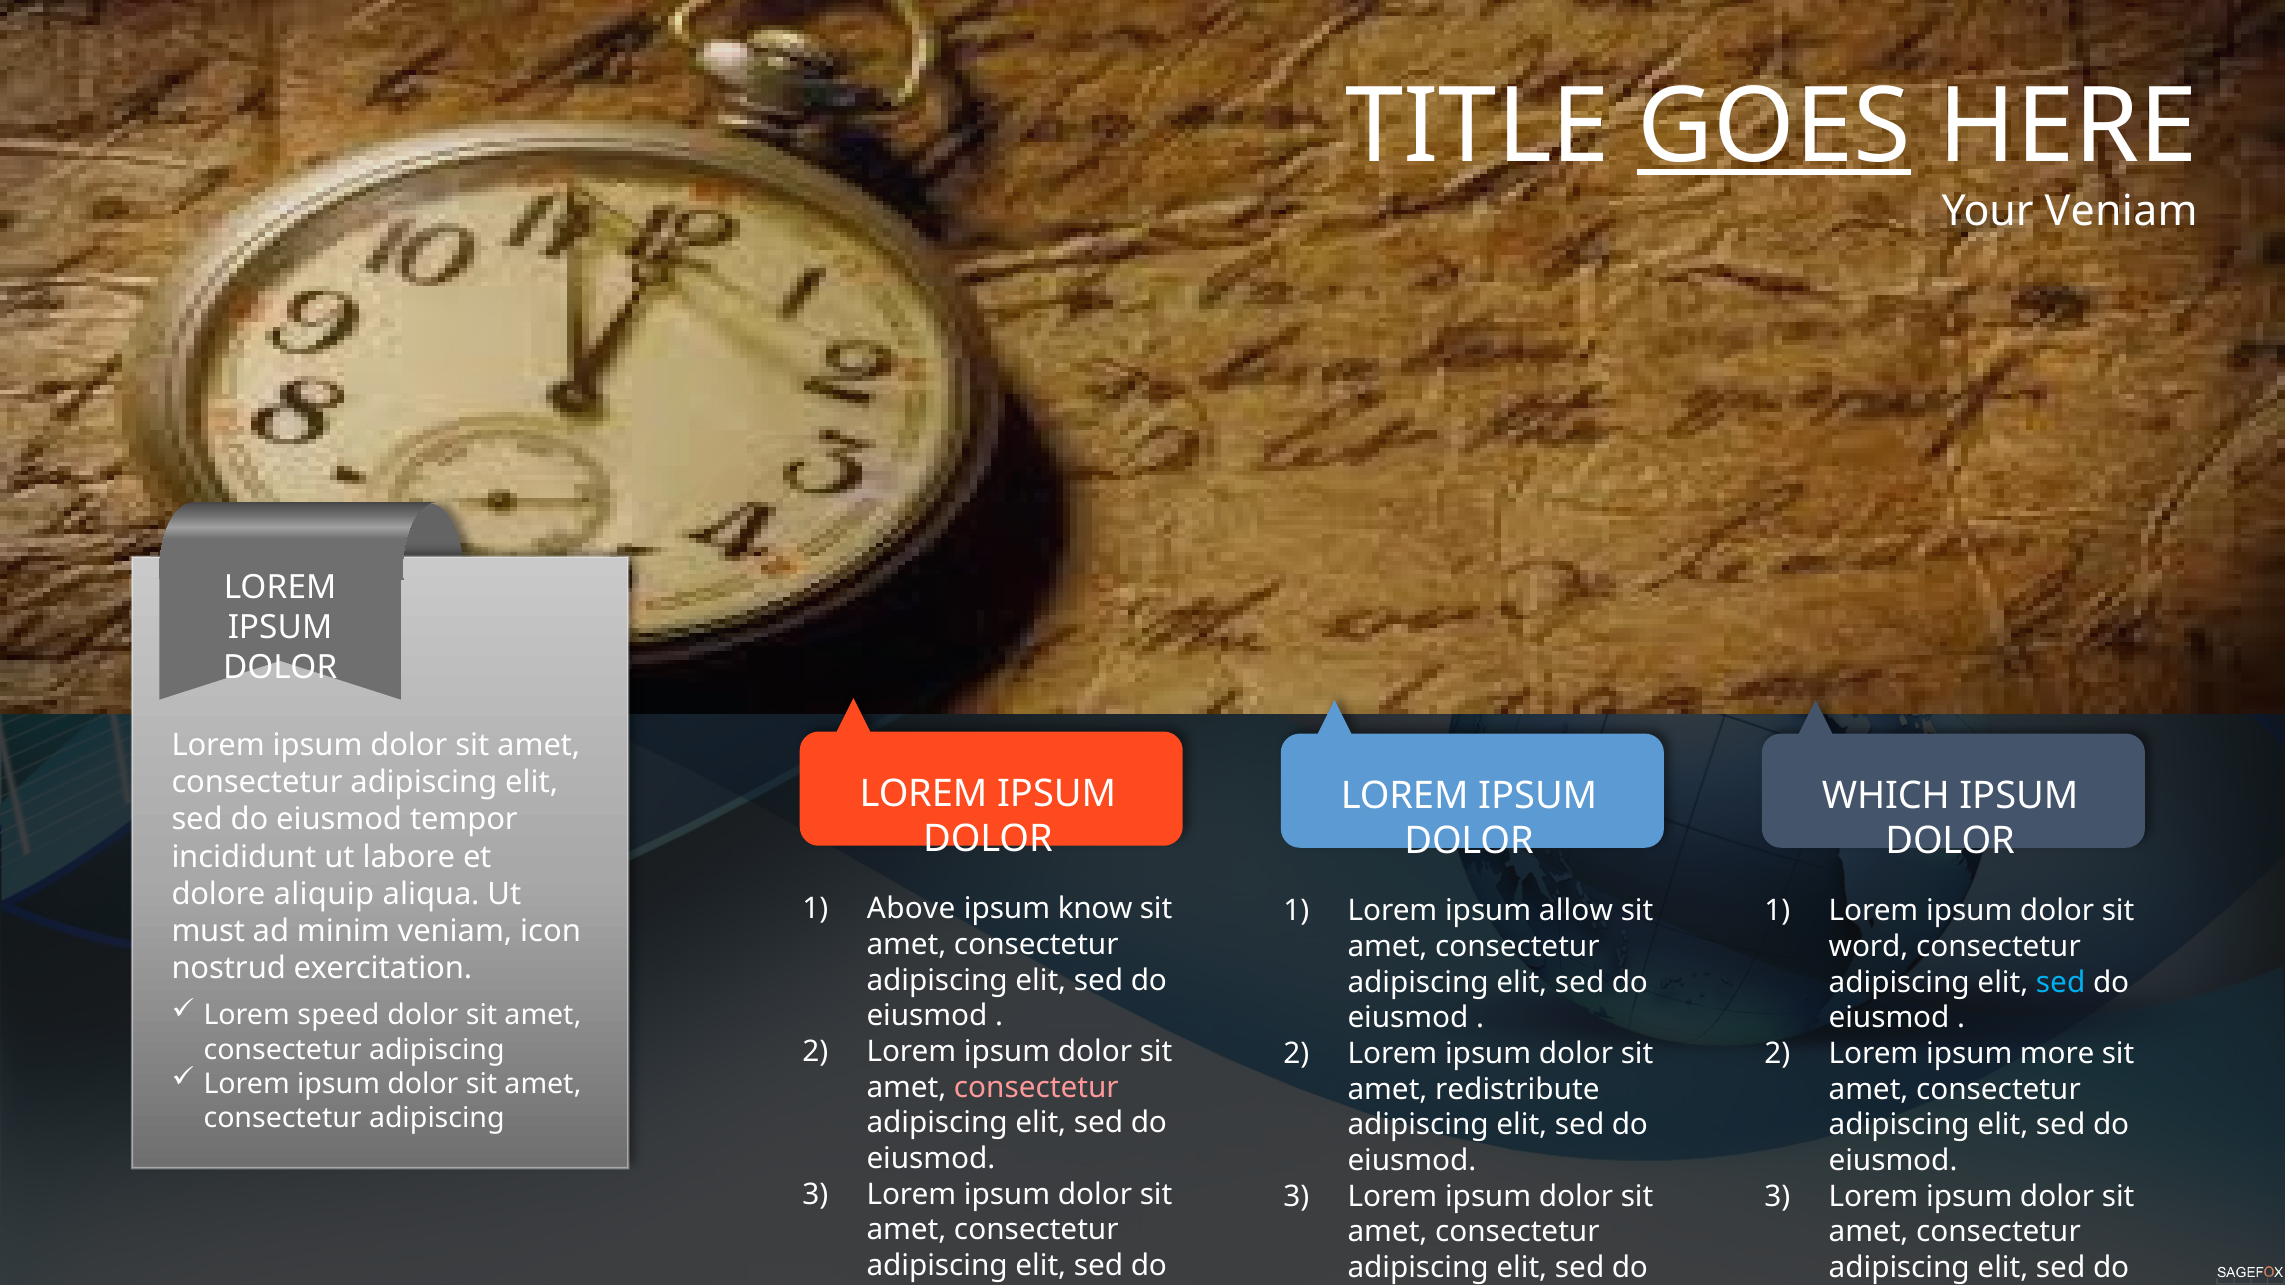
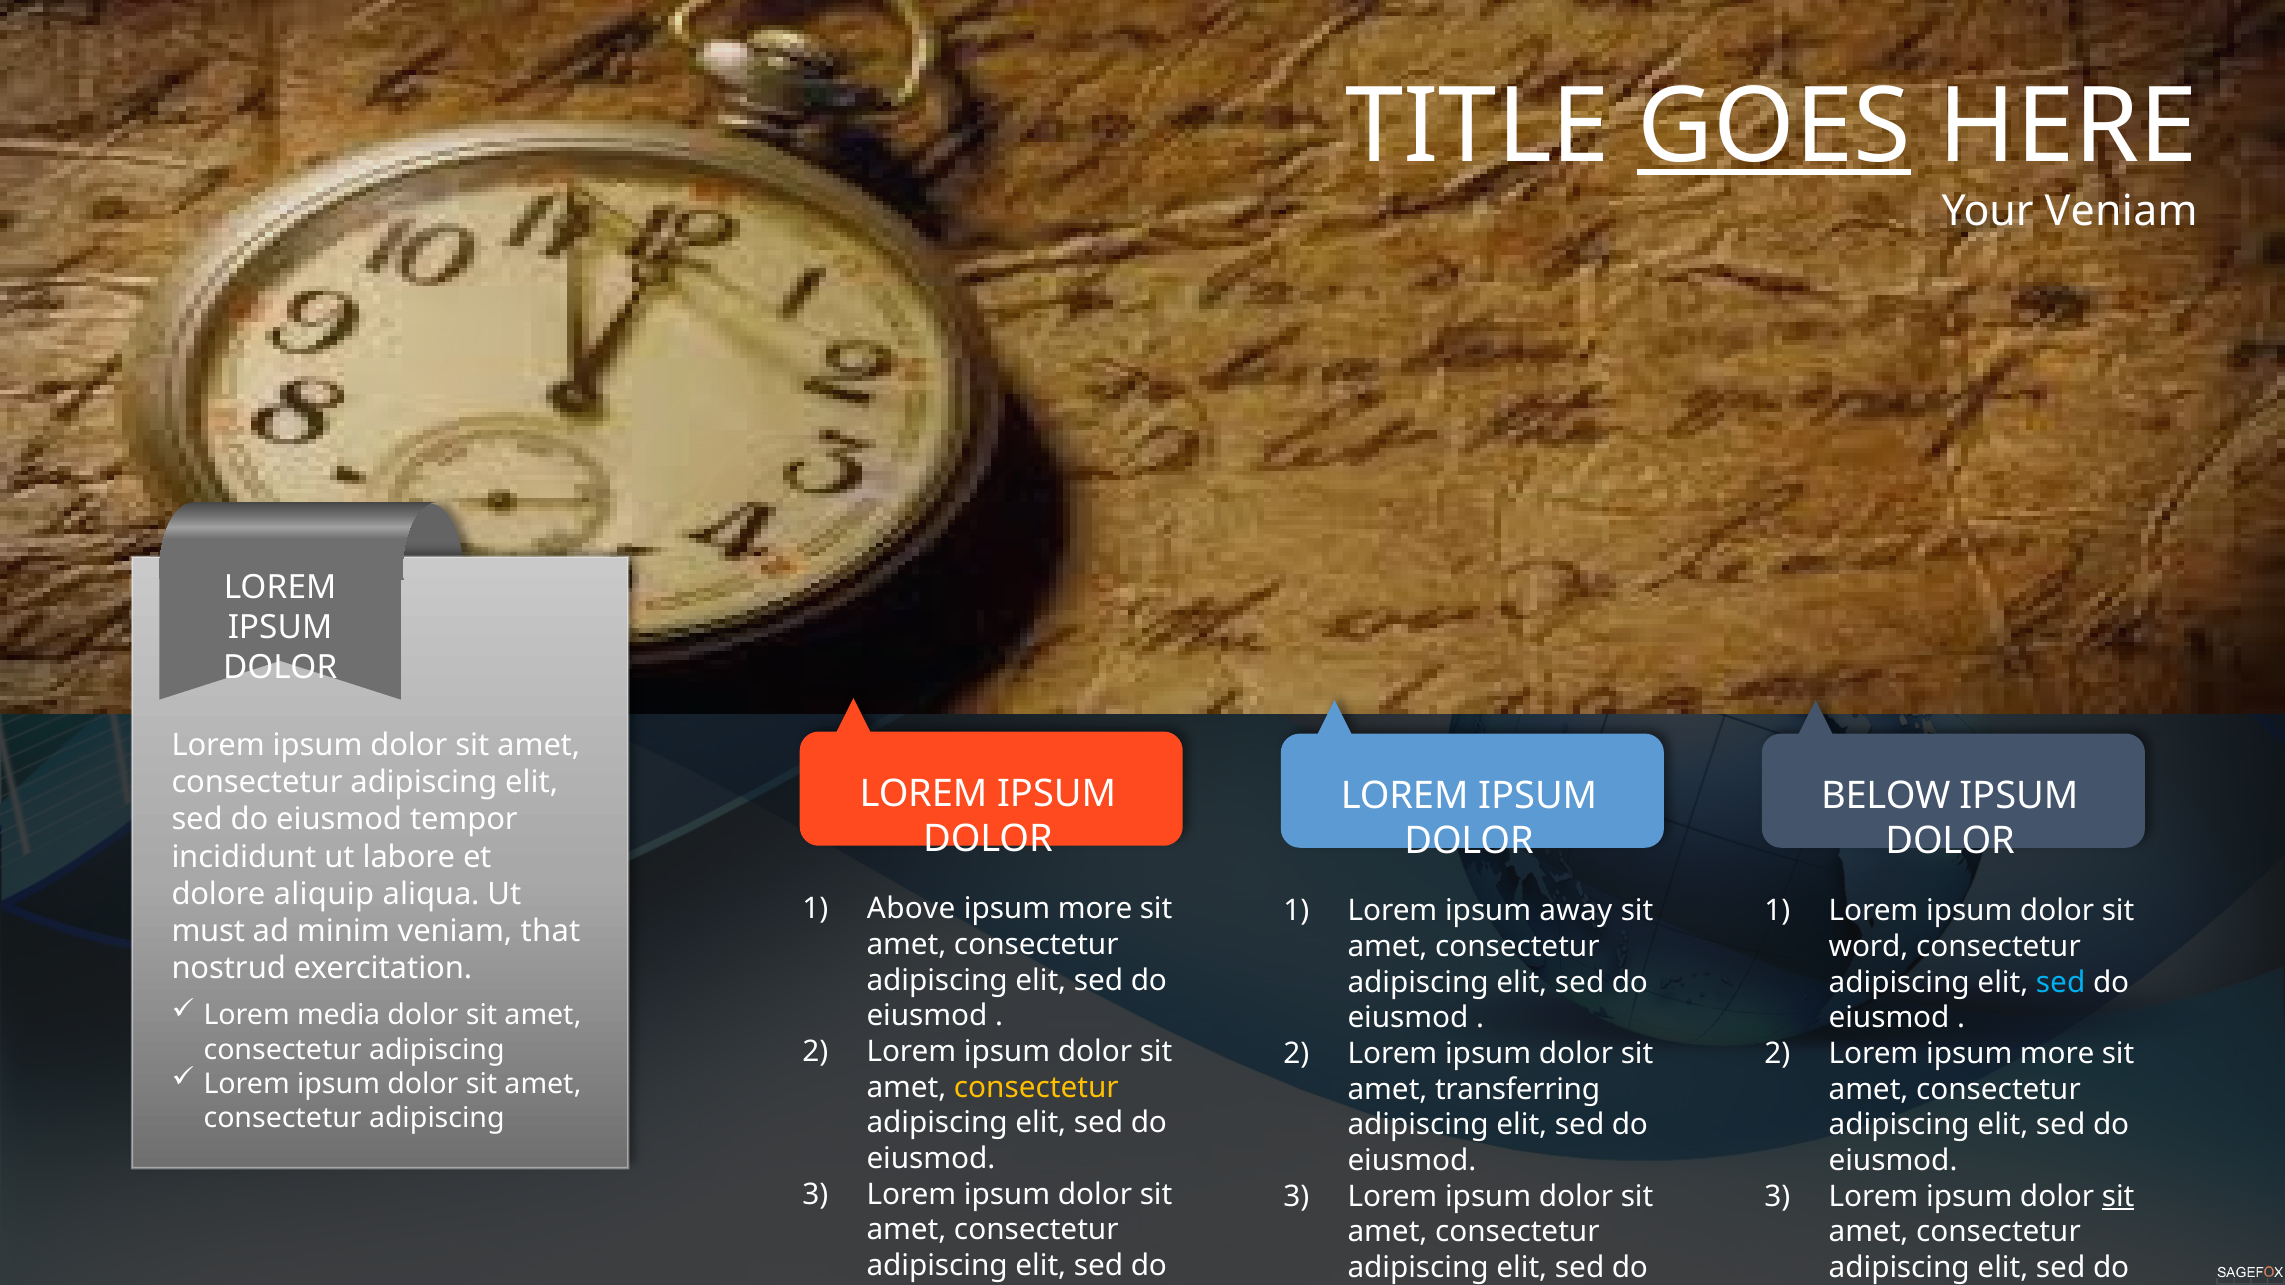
WHICH: WHICH -> BELOW
know at (1095, 909): know -> more
allow: allow -> away
icon: icon -> that
speed: speed -> media
consectetur at (1036, 1088) colour: pink -> yellow
redistribute: redistribute -> transferring
sit at (2118, 1197) underline: none -> present
